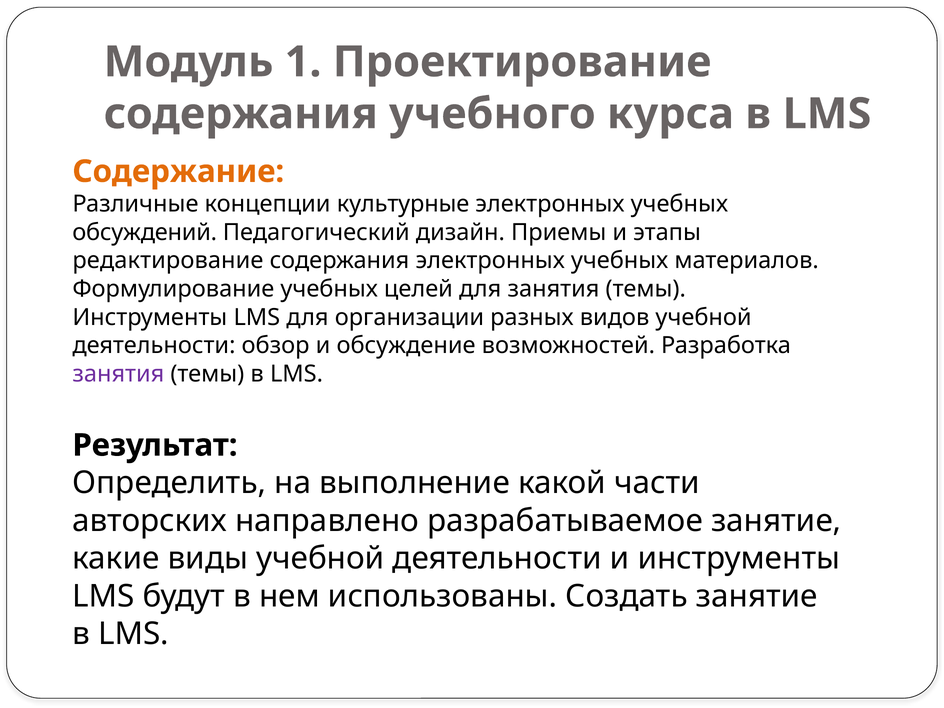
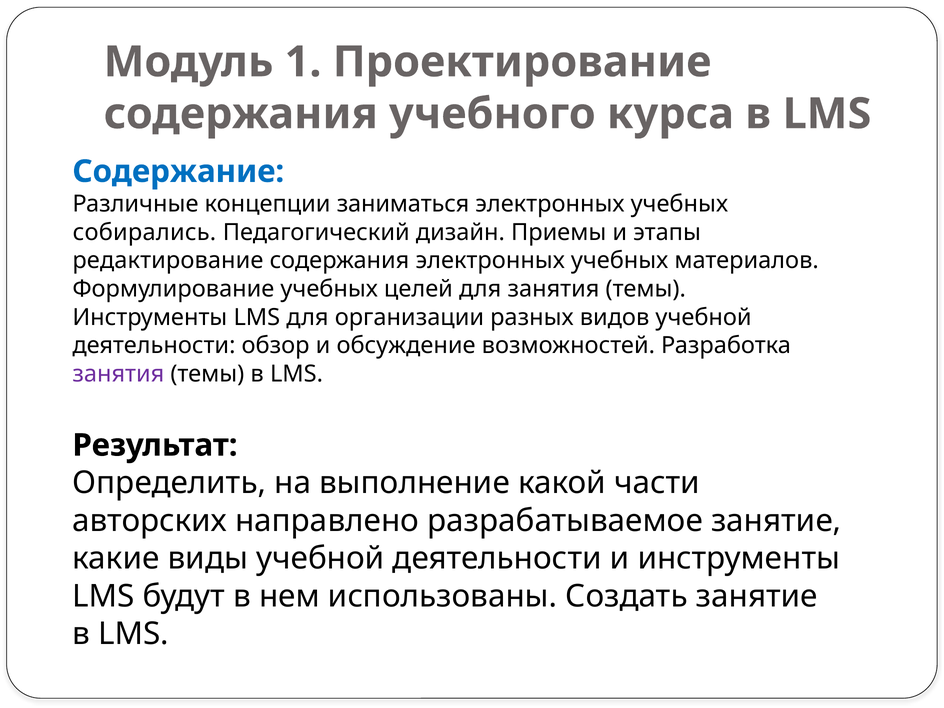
Содержание colour: orange -> blue
культурные: культурные -> заниматься
обсуждений: обсуждений -> собирались
